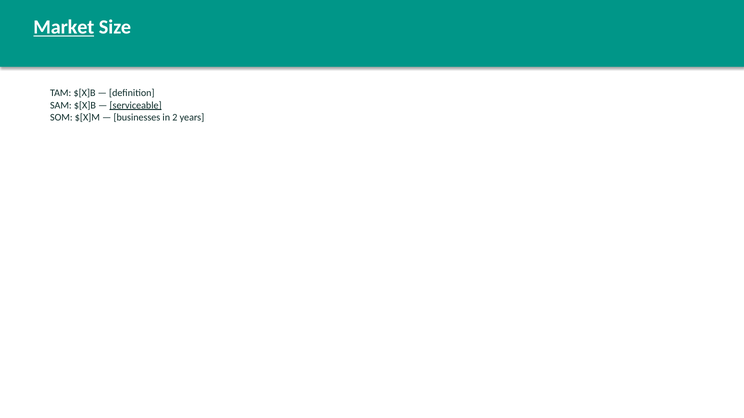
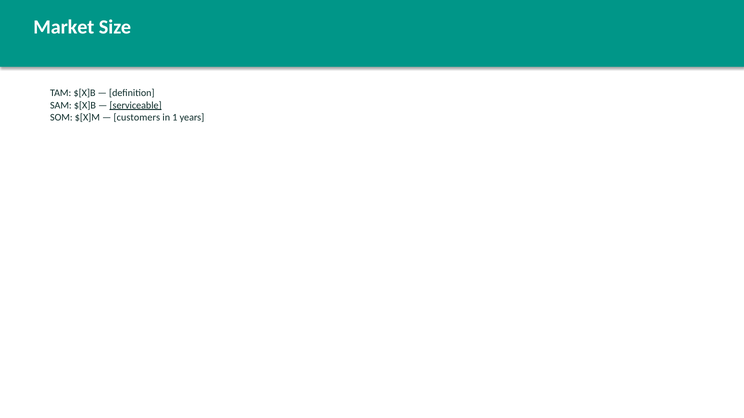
Market underline: present -> none
businesses: businesses -> customers
2: 2 -> 1
